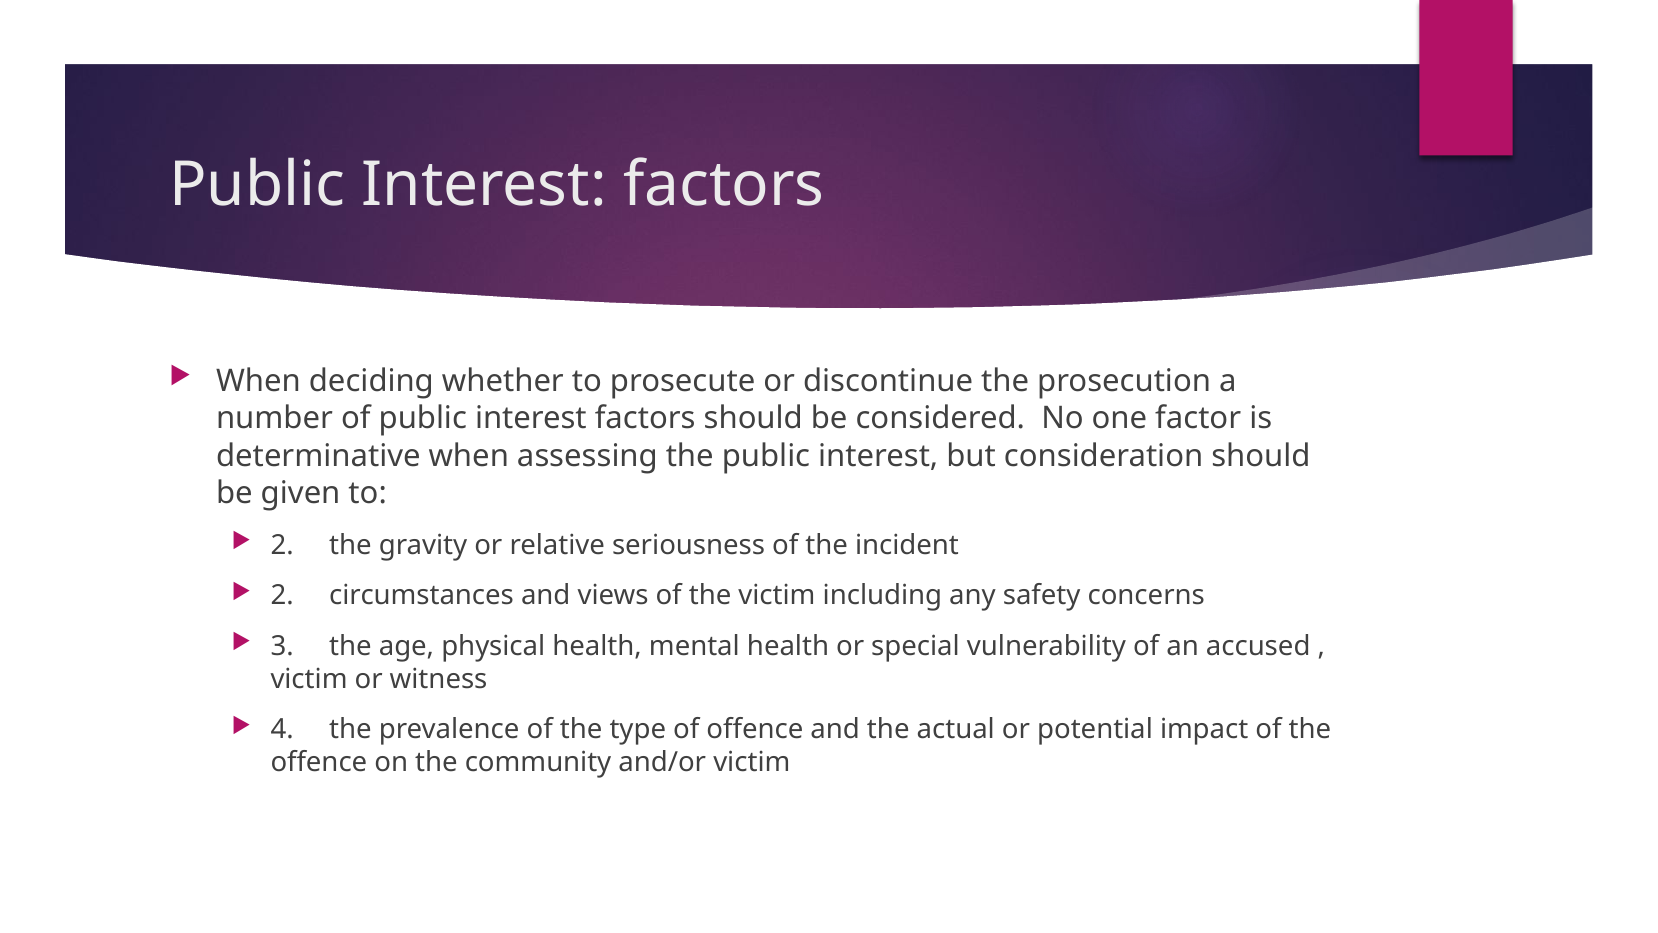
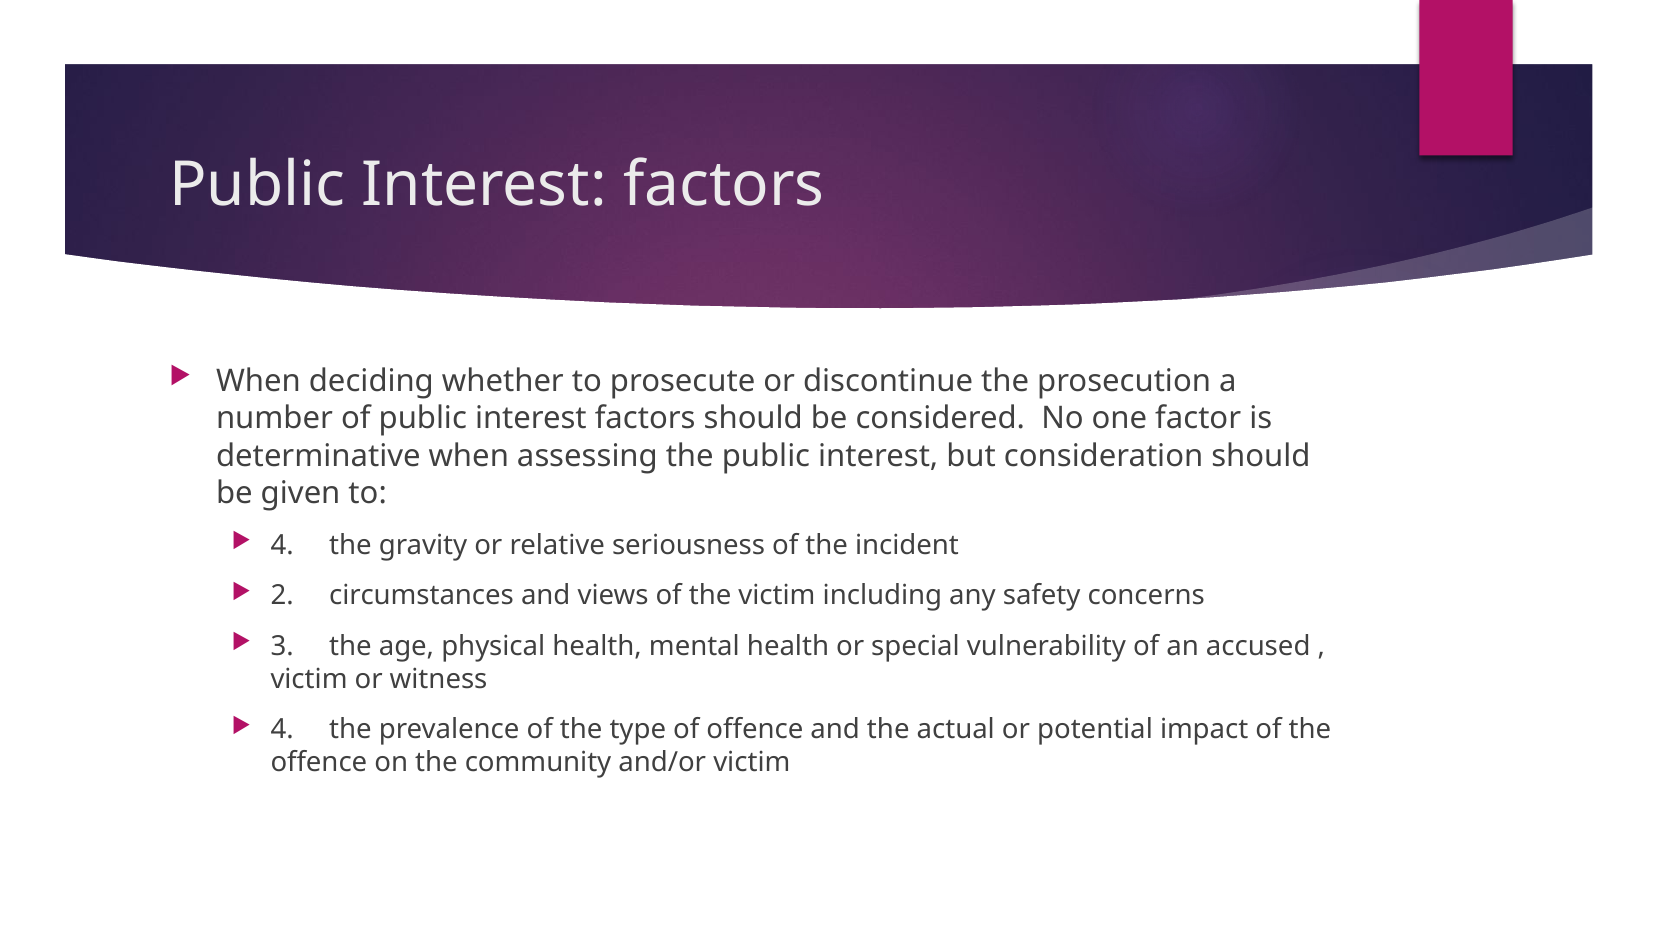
2 at (282, 545): 2 -> 4
